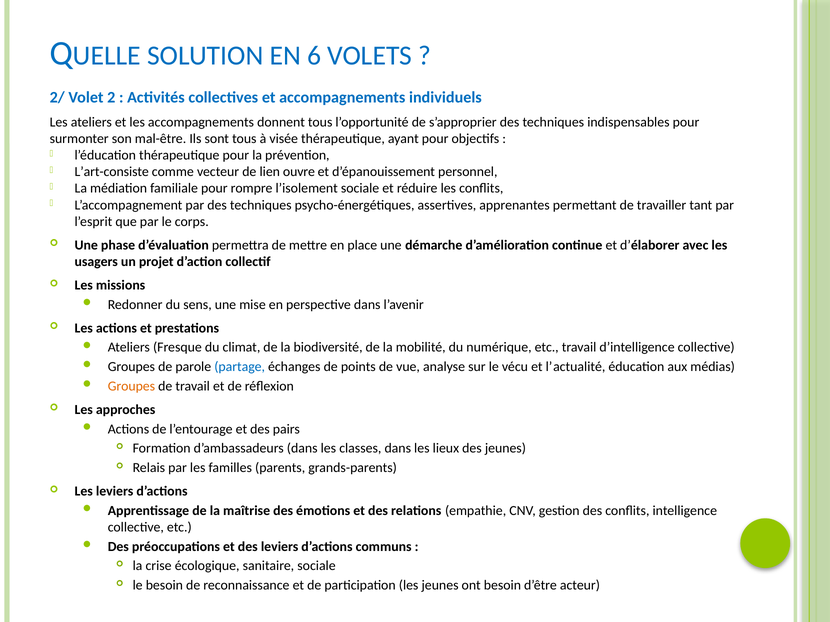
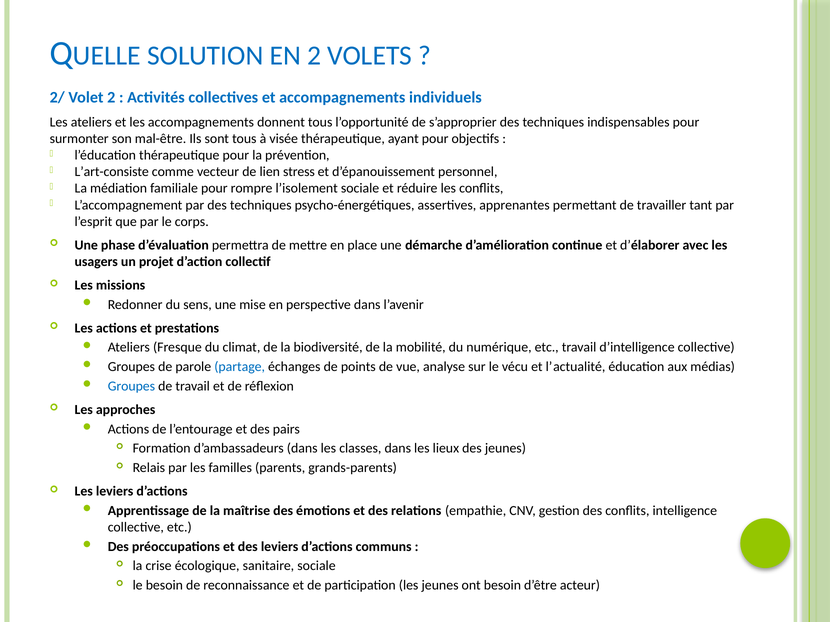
EN 6: 6 -> 2
ouvre: ouvre -> stress
Groupes at (131, 386) colour: orange -> blue
